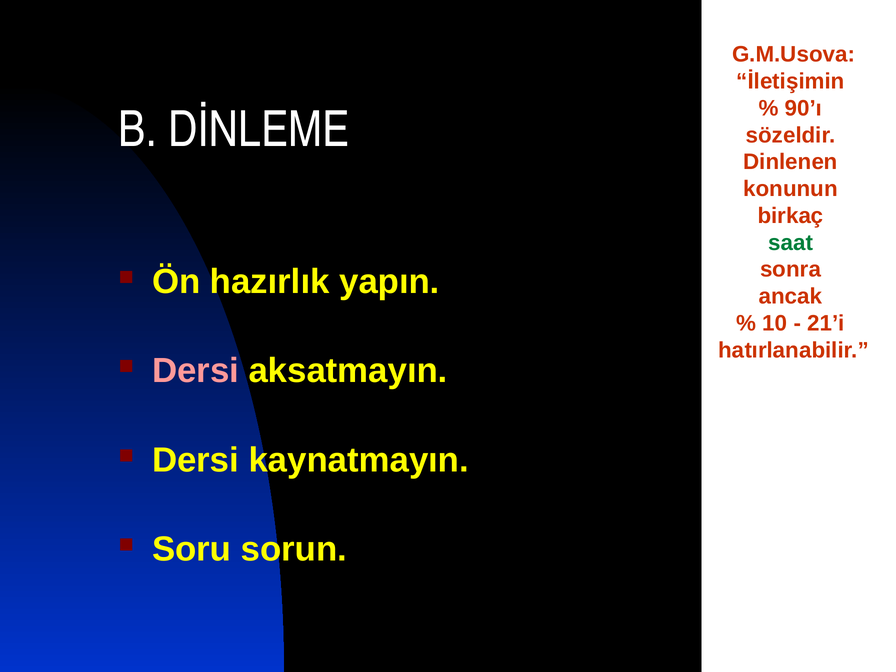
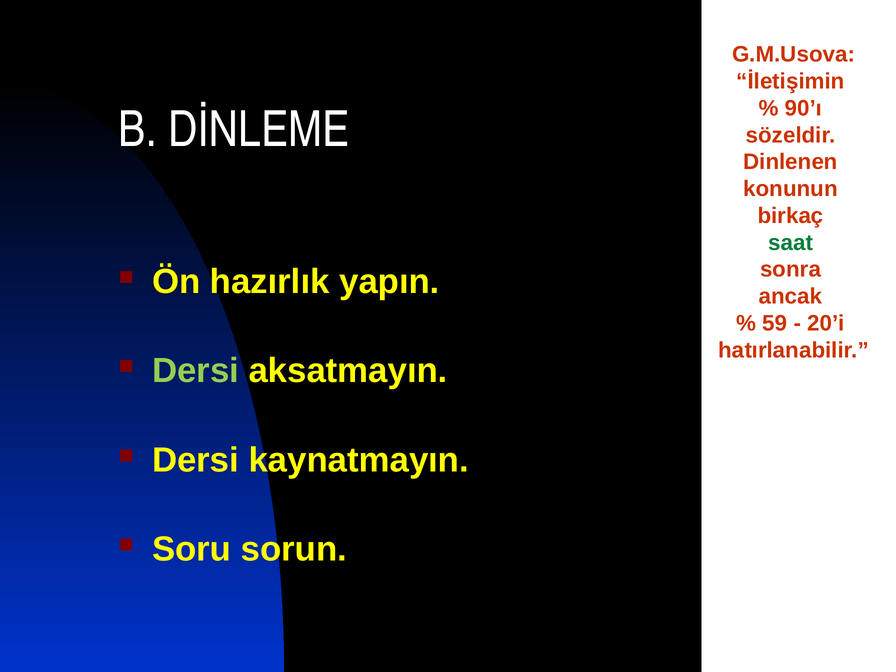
10: 10 -> 59
21’i: 21’i -> 20’i
Dersi at (196, 371) colour: pink -> light green
